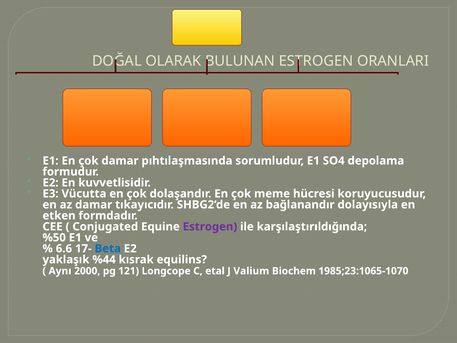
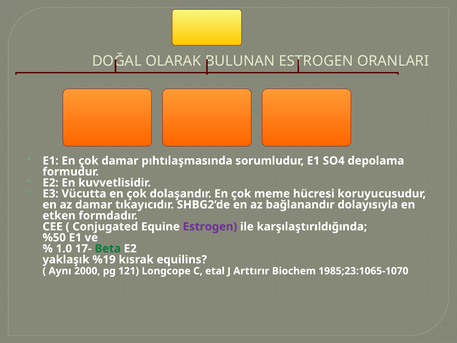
6.6: 6.6 -> 1.0
Beta colour: blue -> green
%44: %44 -> %19
Valium: Valium -> Arttırır
